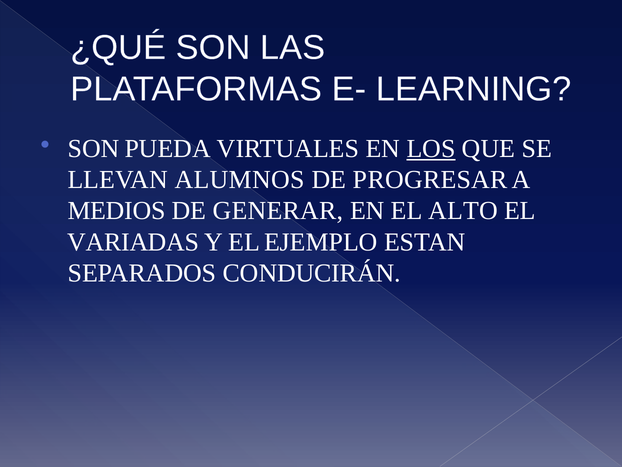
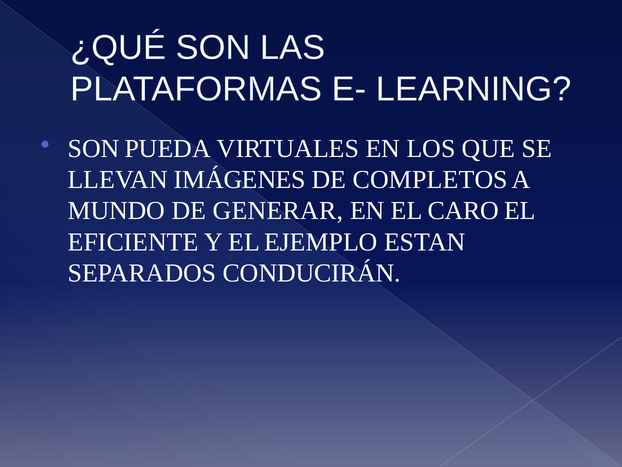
LOS underline: present -> none
ALUMNOS: ALUMNOS -> IMÁGENES
PROGRESAR: PROGRESAR -> COMPLETOS
MEDIOS: MEDIOS -> MUNDO
ALTO: ALTO -> CARO
VARIADAS: VARIADAS -> EFICIENTE
